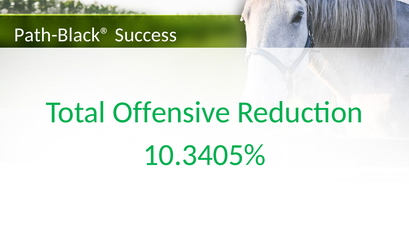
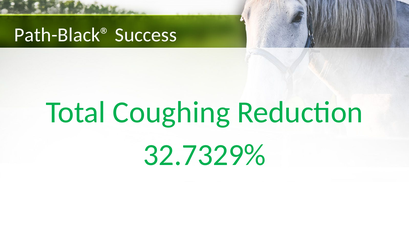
Offensive: Offensive -> Coughing
10.3405%: 10.3405% -> 32.7329%
